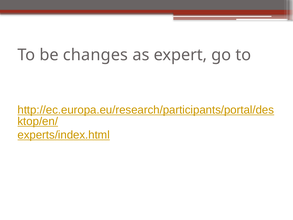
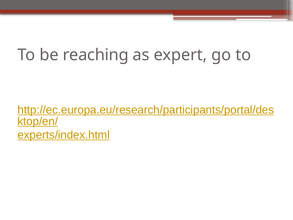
changes: changes -> reaching
